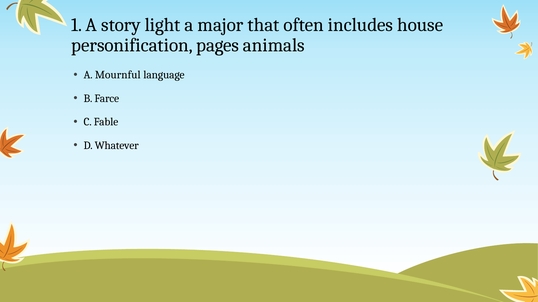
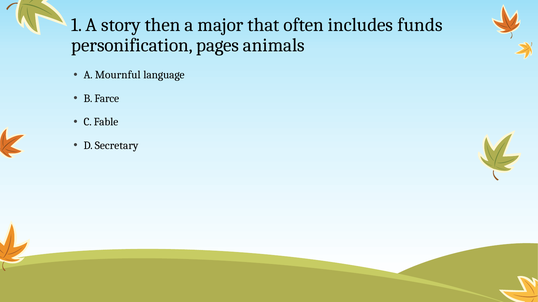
light: light -> then
house: house -> funds
Whatever: Whatever -> Secretary
